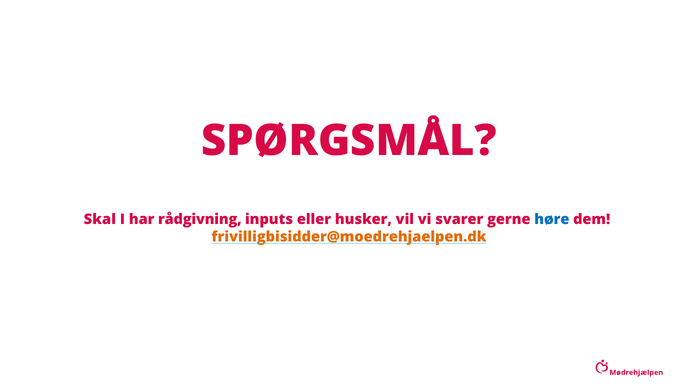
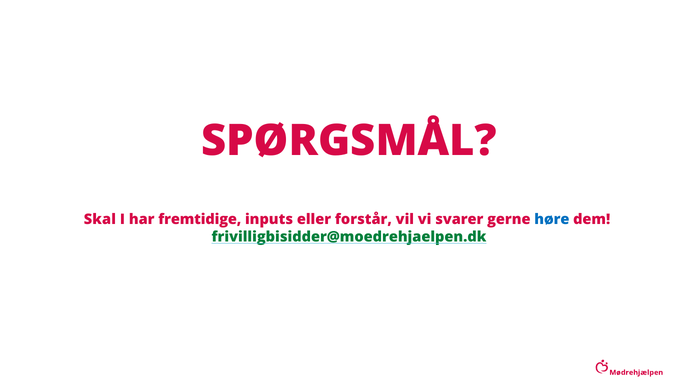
rådgivning: rådgivning -> fremtidige
husker: husker -> forstår
frivilligbisidder@moedrehjaelpen.dk colour: orange -> green
